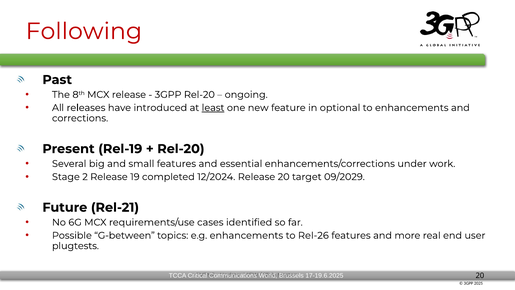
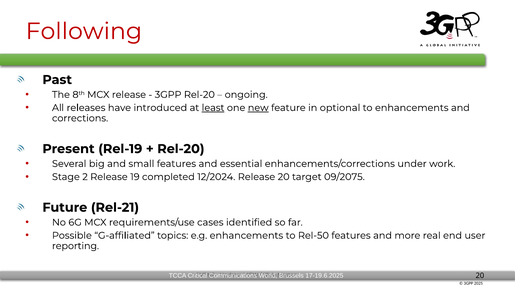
new underline: none -> present
09/2029: 09/2029 -> 09/2075
G-between: G-between -> G-affiliated
Rel-26: Rel-26 -> Rel-50
plugtests: plugtests -> reporting
